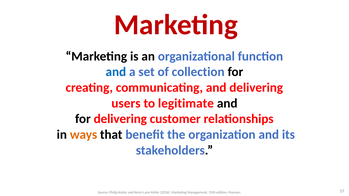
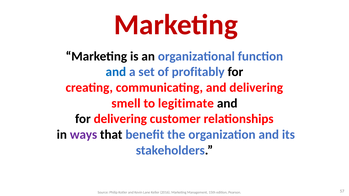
collection: collection -> profitably
users: users -> smell
ways colour: orange -> purple
